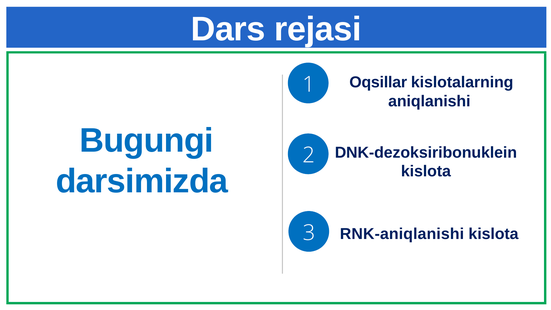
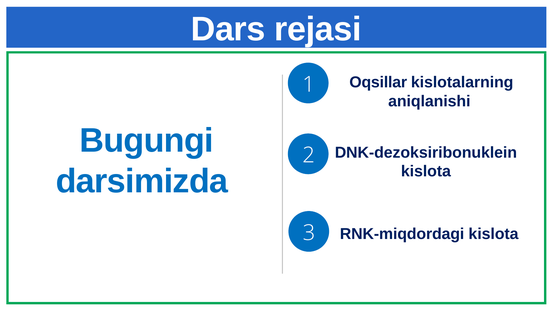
RNK-aniqlanishi: RNK-aniqlanishi -> RNK-miqdordagi
